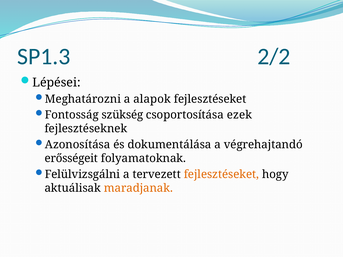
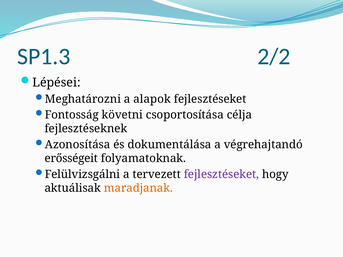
szükség: szükség -> követni
ezek: ezek -> célja
fejlesztéseket at (221, 175) colour: orange -> purple
